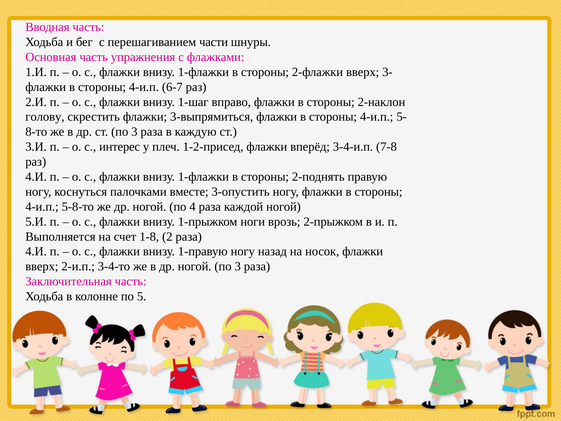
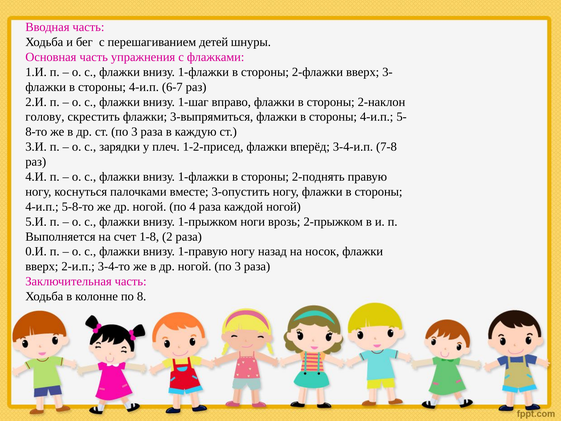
части: части -> детей
интерес: интерес -> зарядки
4.И at (36, 251): 4.И -> 0.И
5: 5 -> 8
